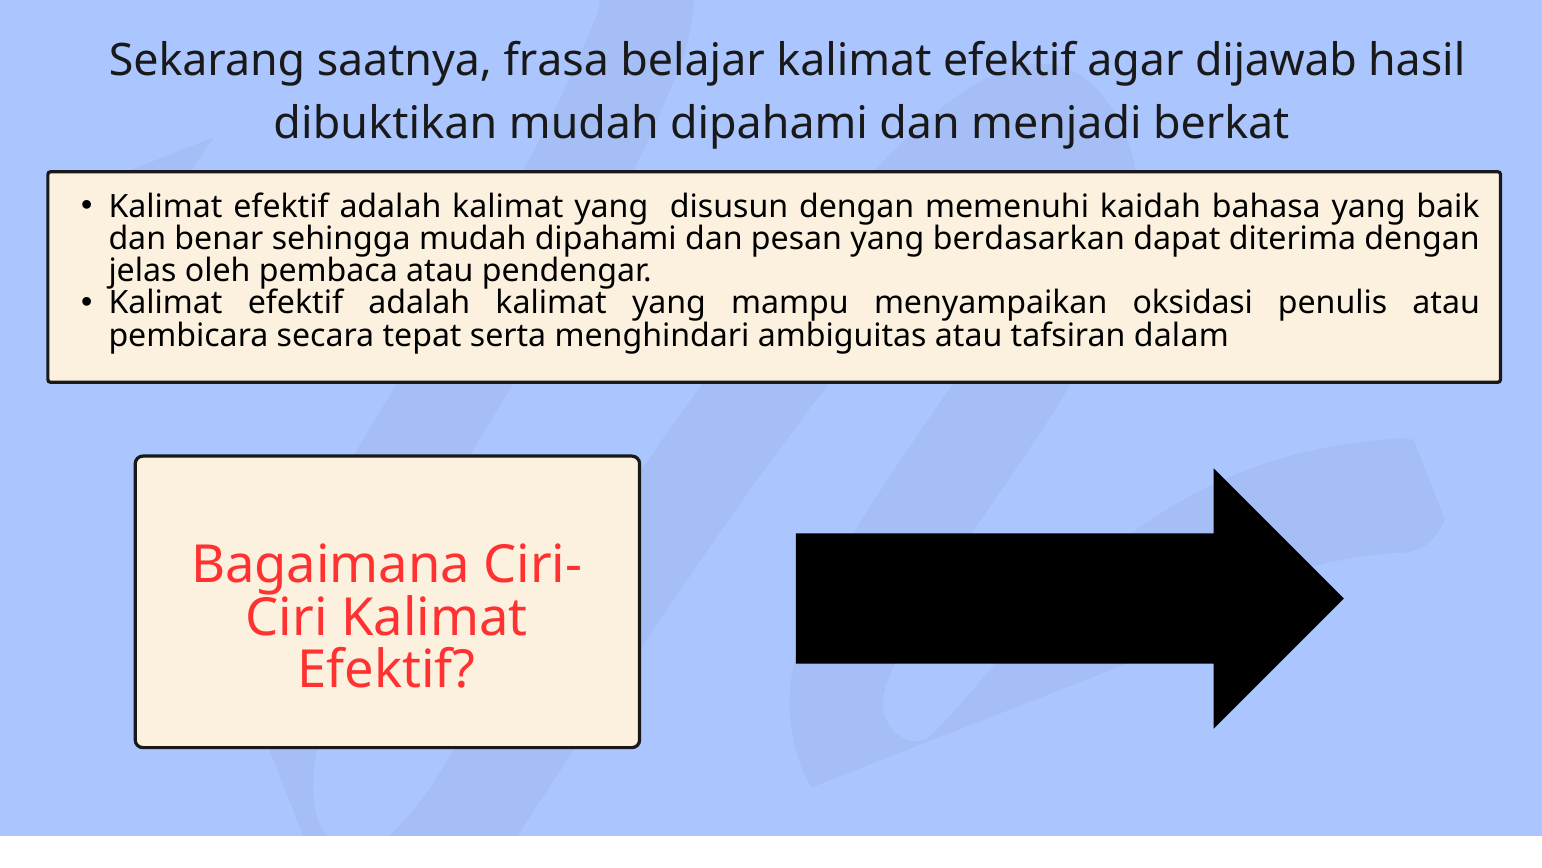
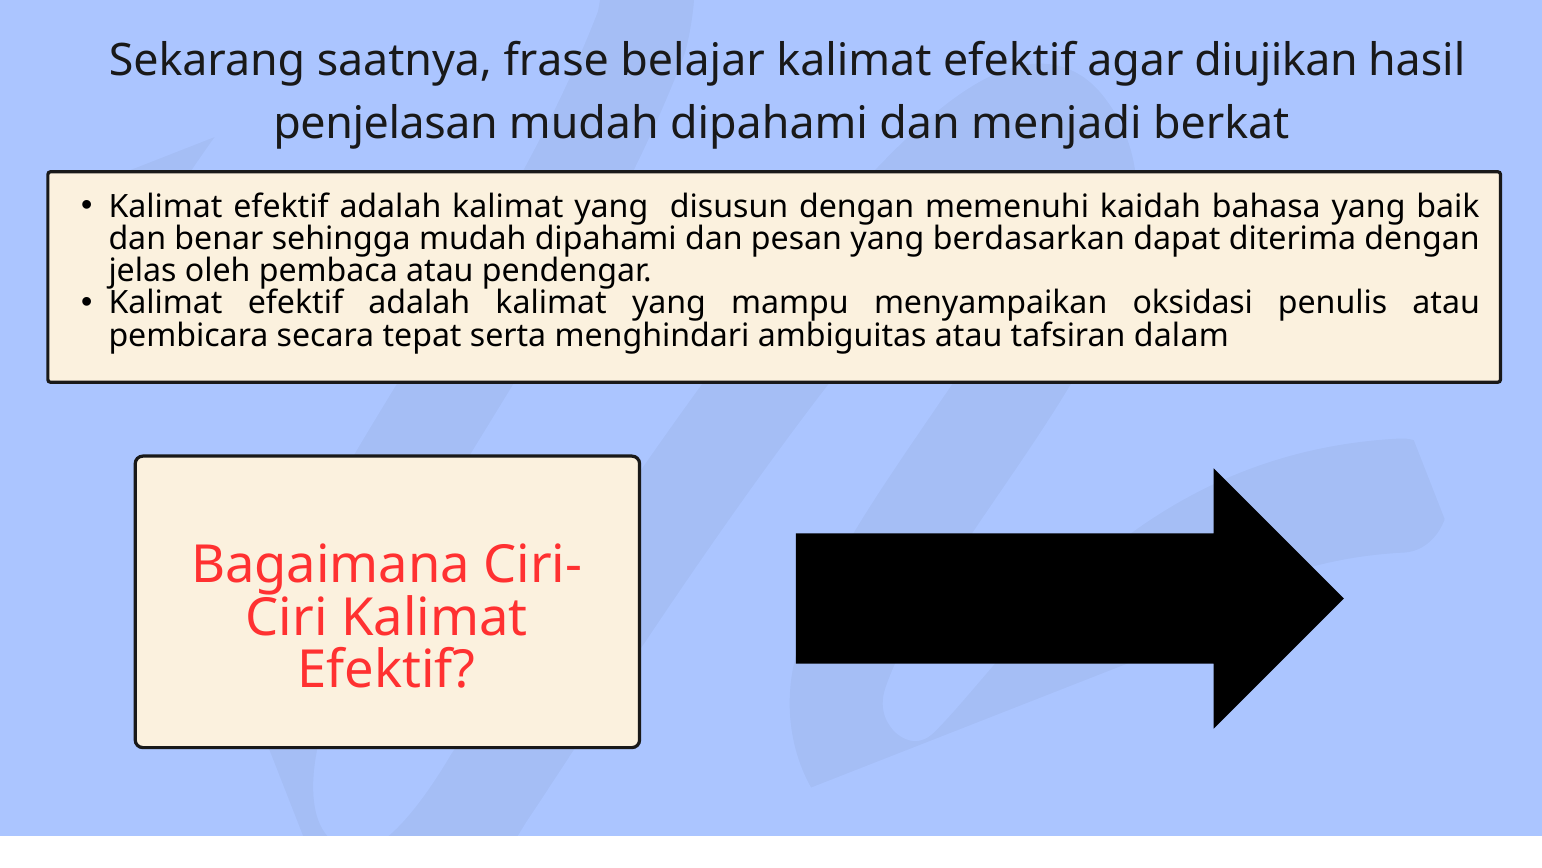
frasa: frasa -> frase
dijawab: dijawab -> diujikan
dibuktikan: dibuktikan -> penjelasan
